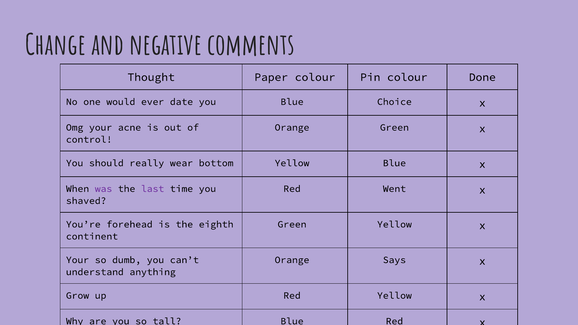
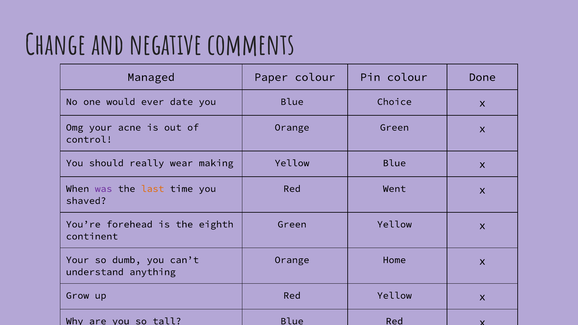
Thought: Thought -> Managed
bottom: bottom -> making
last colour: purple -> orange
Says: Says -> Home
